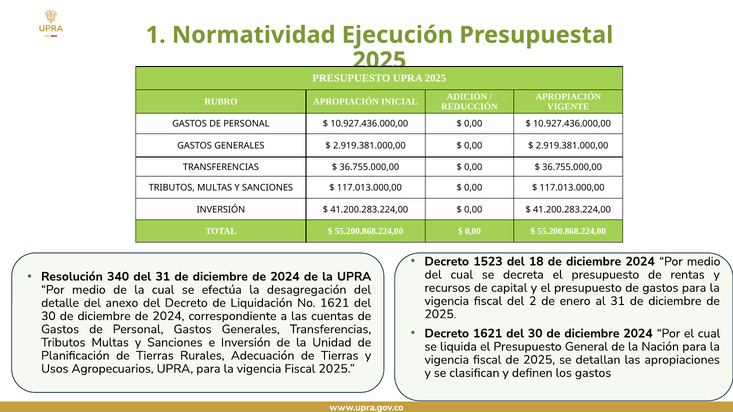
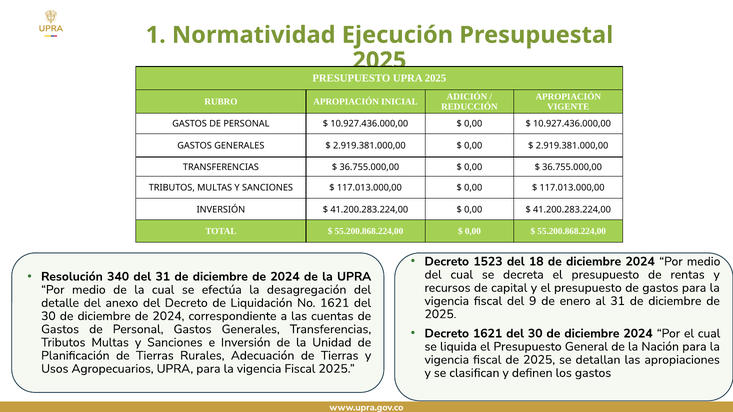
2: 2 -> 9
